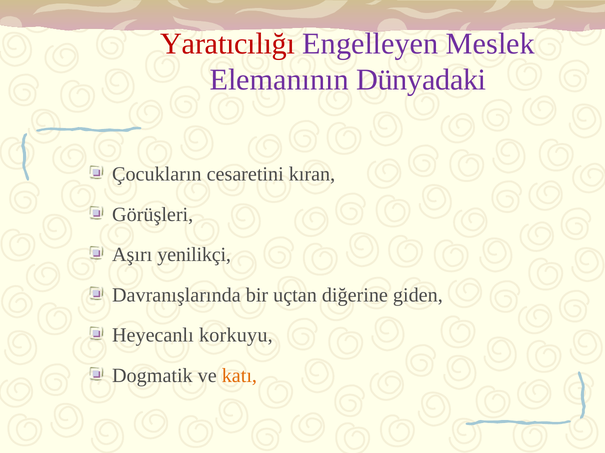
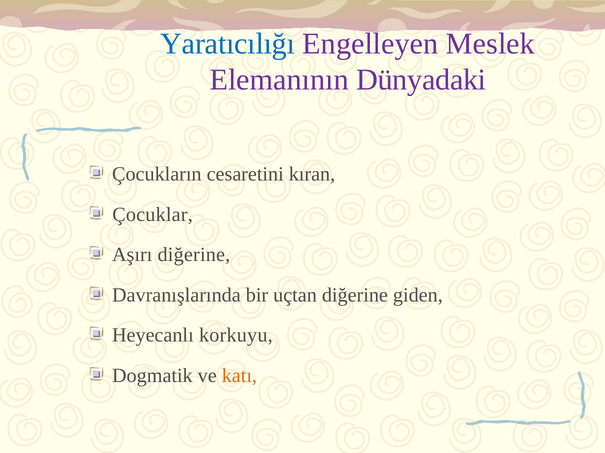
Yaratıcılığı colour: red -> blue
Görüşleri: Görüşleri -> Çocuklar
Aşırı yenilikçi: yenilikçi -> diğerine
